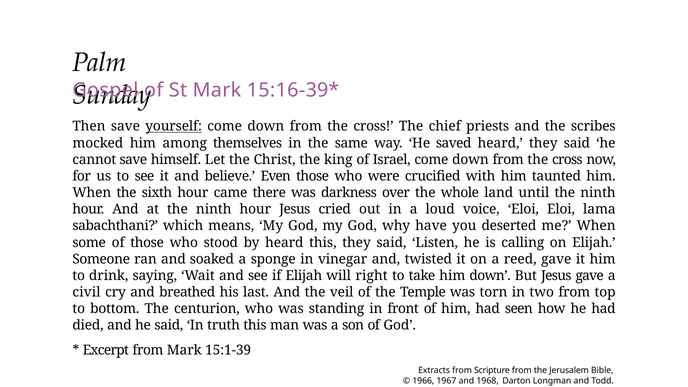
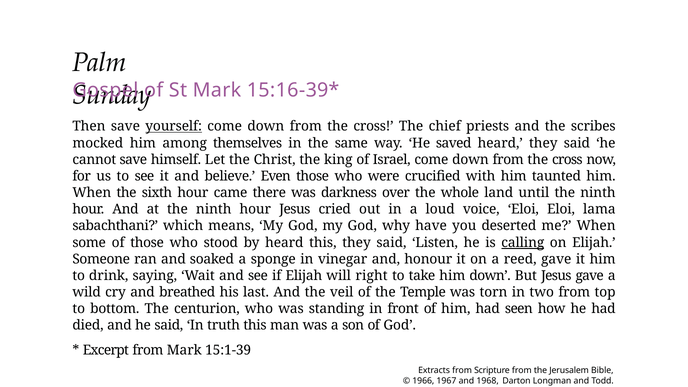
calling underline: none -> present
twisted: twisted -> honour
civil: civil -> wild
